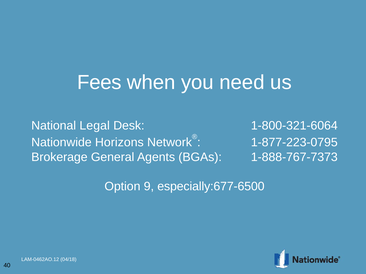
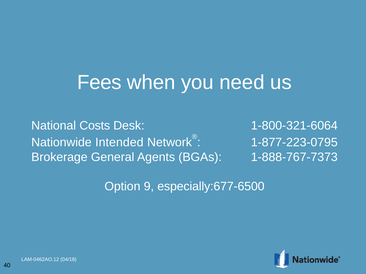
Legal: Legal -> Costs
Horizons: Horizons -> Intended
